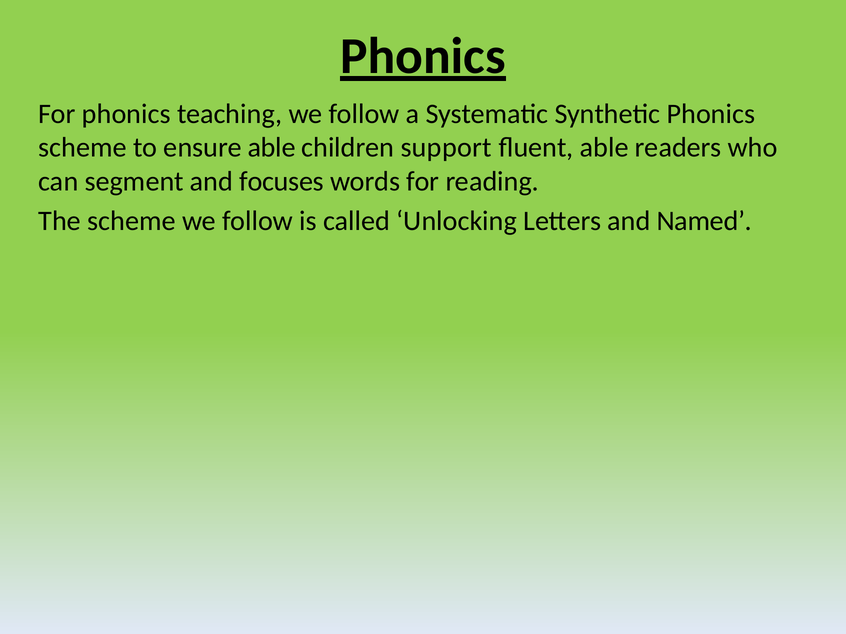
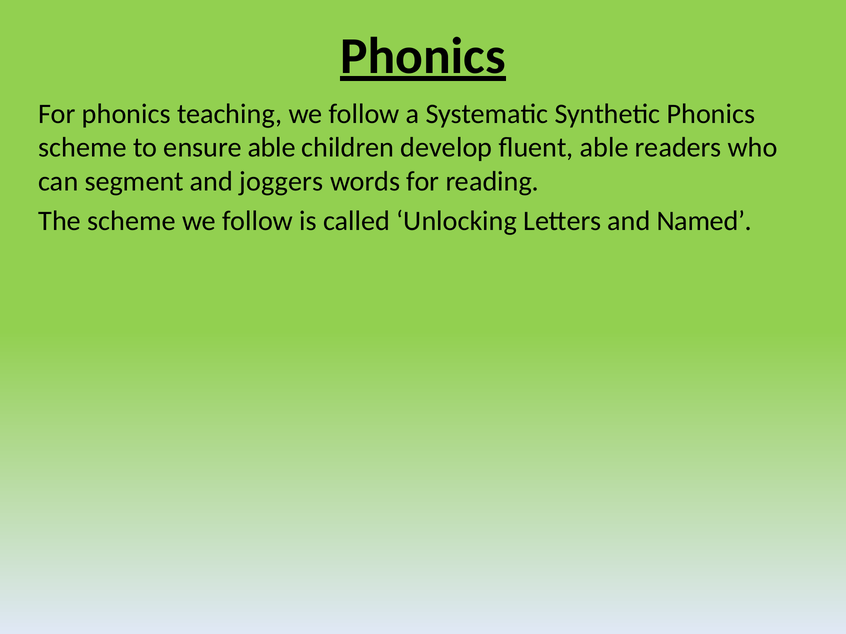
support: support -> develop
focuses: focuses -> joggers
